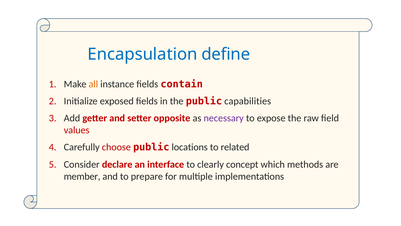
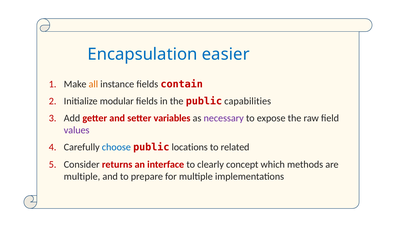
define: define -> easier
exposed: exposed -> modular
opposite: opposite -> variables
values colour: red -> purple
choose colour: red -> blue
declare: declare -> returns
member at (82, 176): member -> multiple
